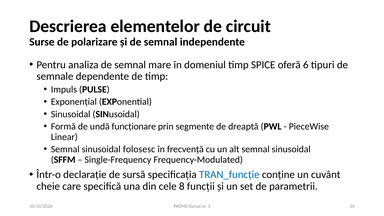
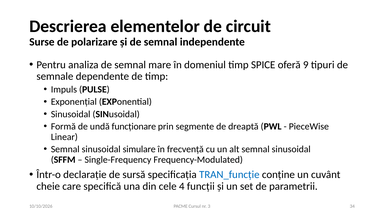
6: 6 -> 9
folosesc: folosesc -> simulare
8: 8 -> 4
